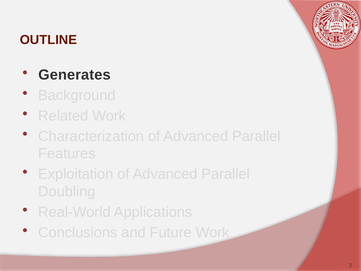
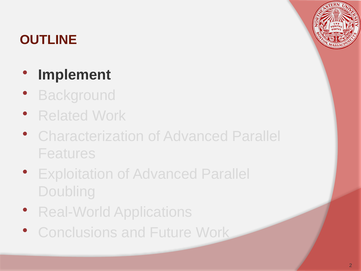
Generates: Generates -> Implement
